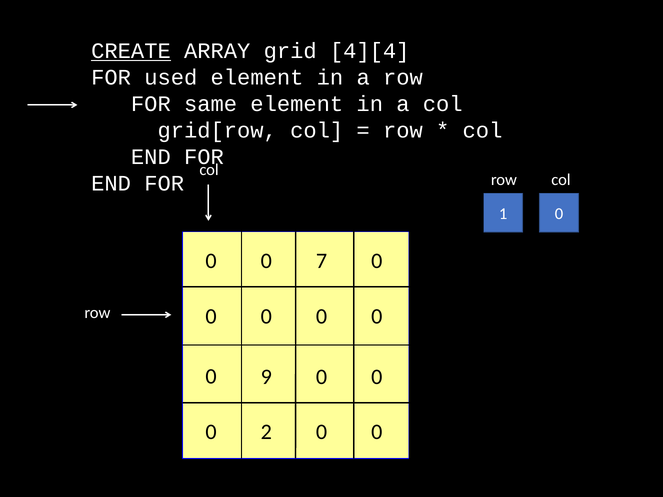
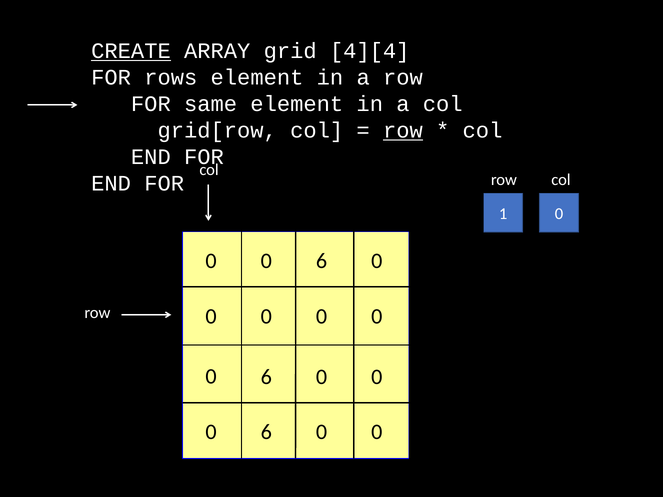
used: used -> rows
row at (403, 131) underline: none -> present
7 at (321, 261): 7 -> 6
9 at (266, 377): 9 -> 6
2 at (266, 432): 2 -> 6
